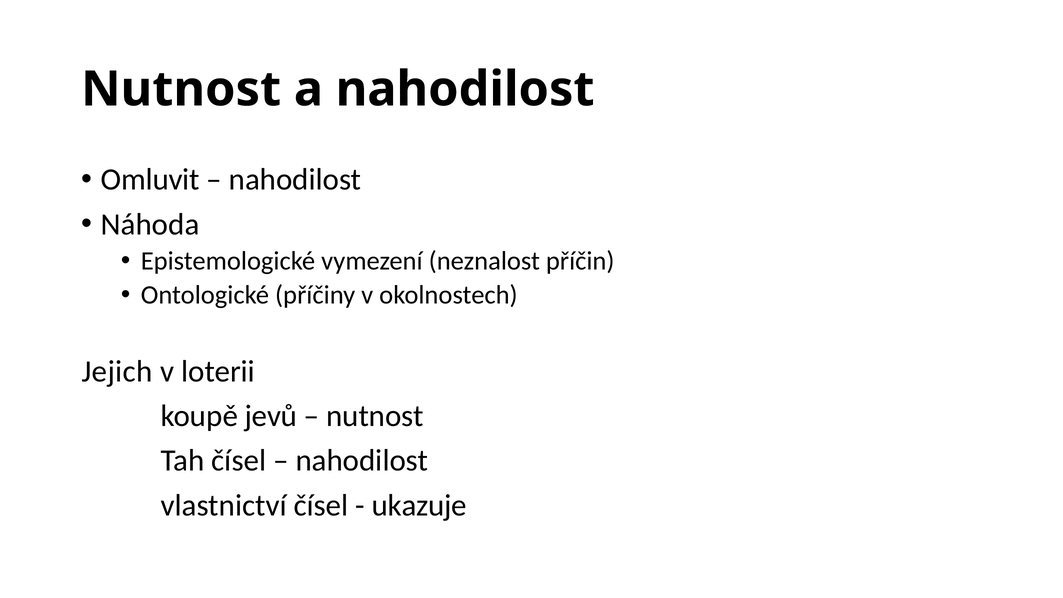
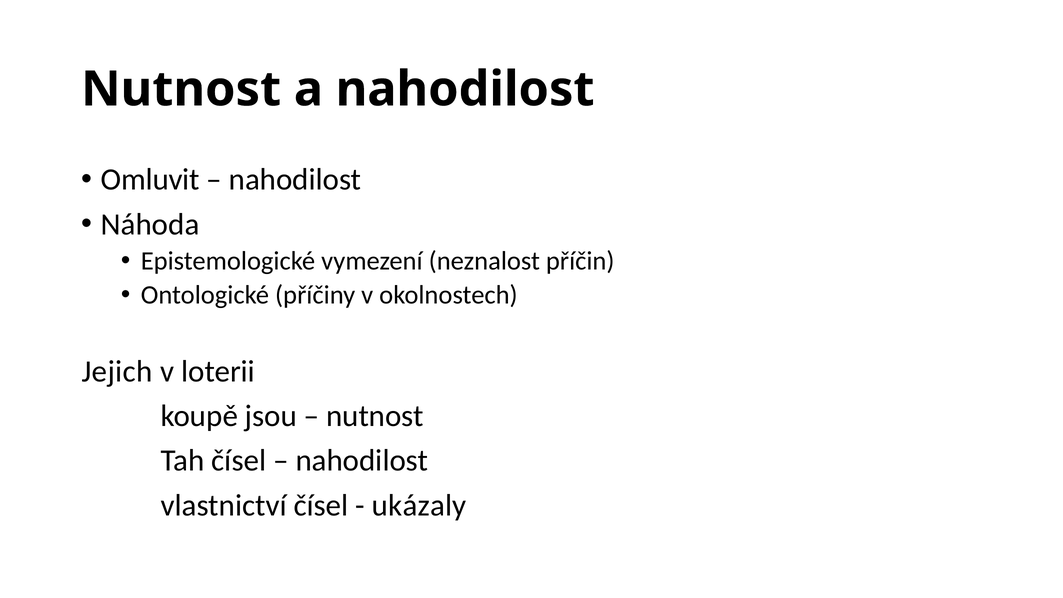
jevů: jevů -> jsou
ukazuje: ukazuje -> ukázaly
